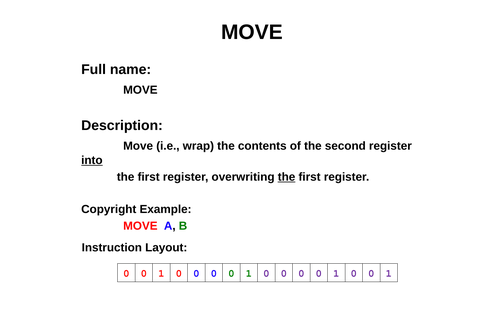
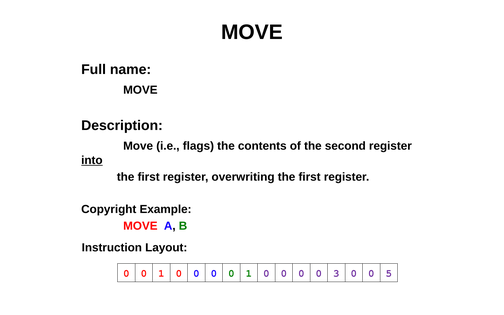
wrap: wrap -> flags
the at (287, 177) underline: present -> none
1 at (336, 273): 1 -> 3
1 at (389, 273): 1 -> 5
